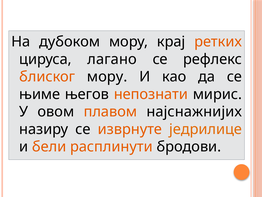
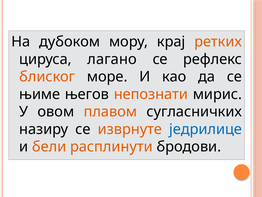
блиског мору: мору -> море
најснажнијих: најснажнијих -> сугласничких
једрилице colour: orange -> blue
